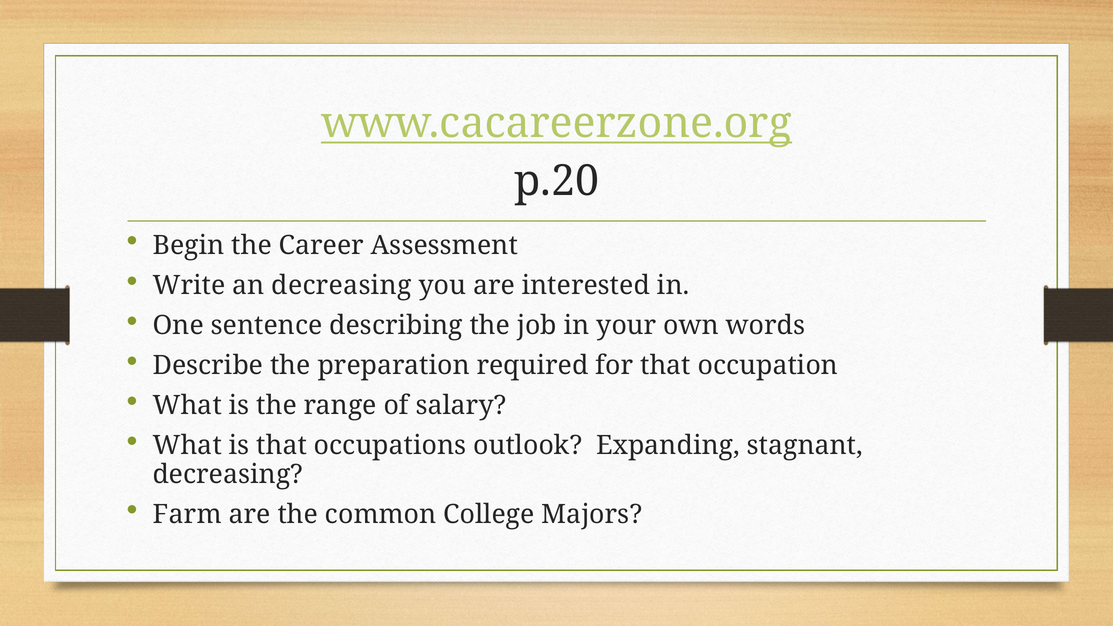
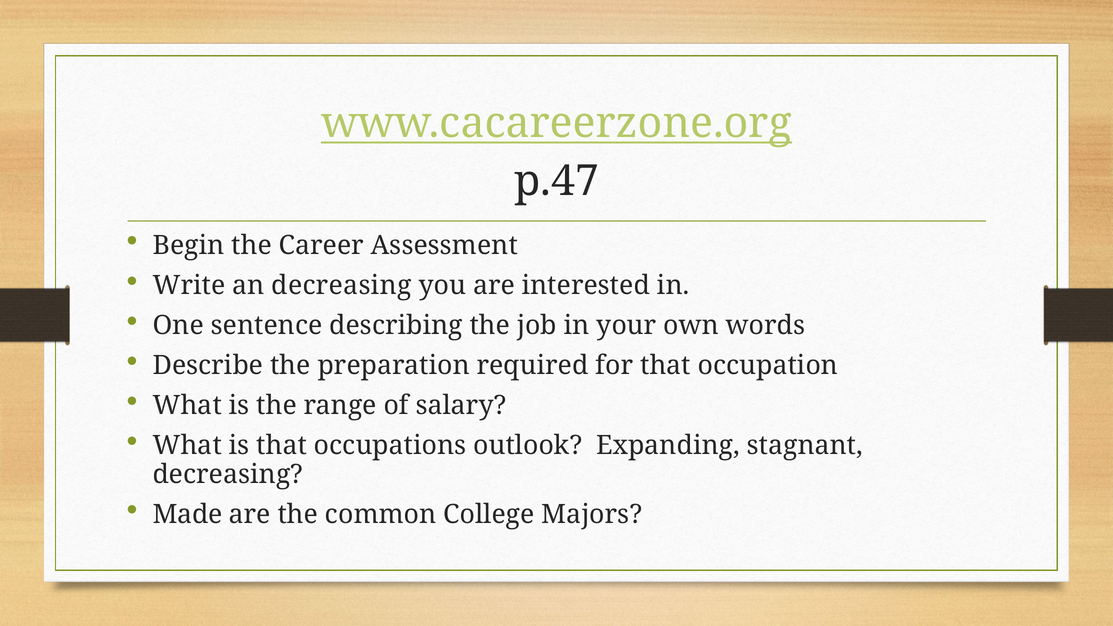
p.20: p.20 -> p.47
Farm: Farm -> Made
